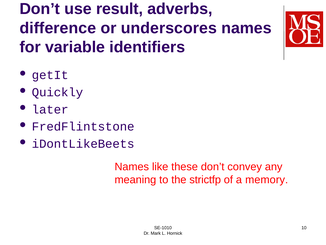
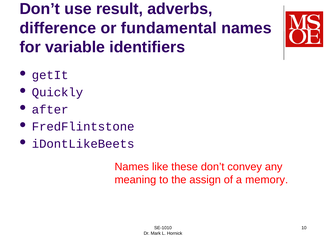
underscores: underscores -> fundamental
later: later -> after
strictfp: strictfp -> assign
